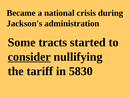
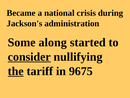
tracts: tracts -> along
the underline: none -> present
5830: 5830 -> 9675
